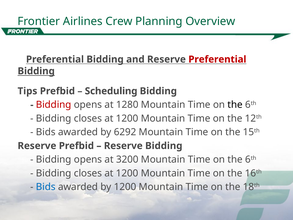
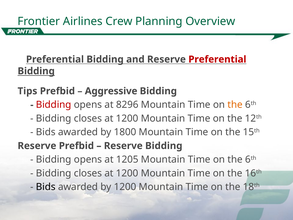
Scheduling: Scheduling -> Aggressive
1280: 1280 -> 8296
the at (235, 105) colour: black -> orange
6292: 6292 -> 1800
3200: 3200 -> 1205
Bids at (46, 187) colour: blue -> black
